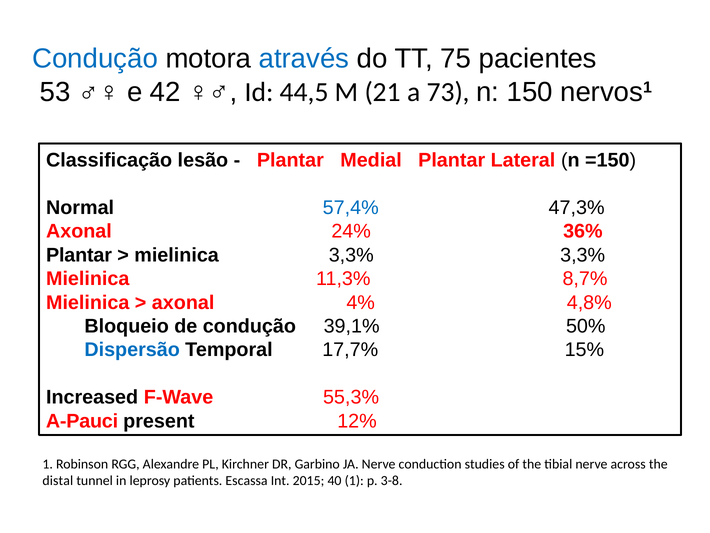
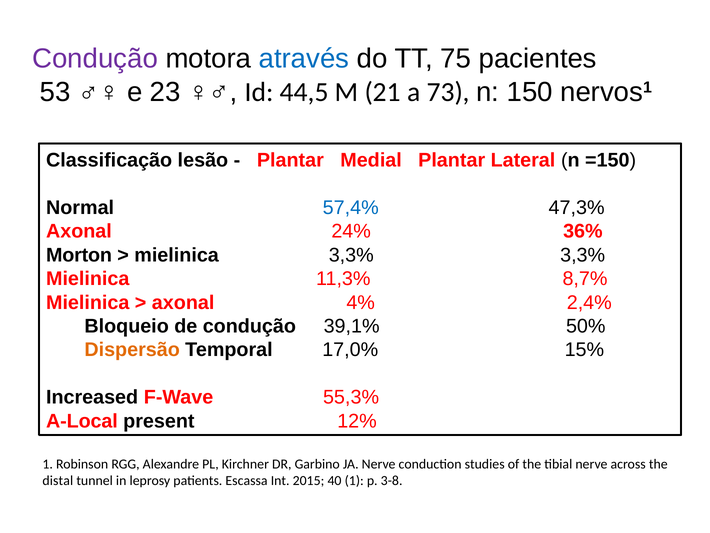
Condução at (95, 59) colour: blue -> purple
42: 42 -> 23
Plantar at (79, 255): Plantar -> Morton
4,8%: 4,8% -> 2,4%
Dispersão colour: blue -> orange
17,7%: 17,7% -> 17,0%
A-Pauci: A-Pauci -> A-Local
